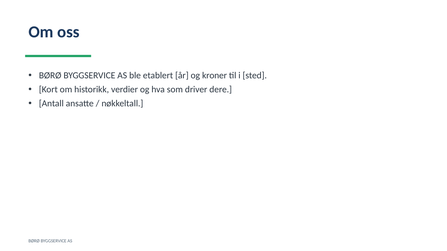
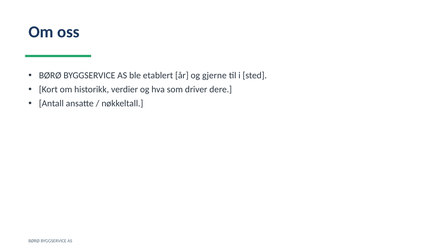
kroner: kroner -> gjerne
